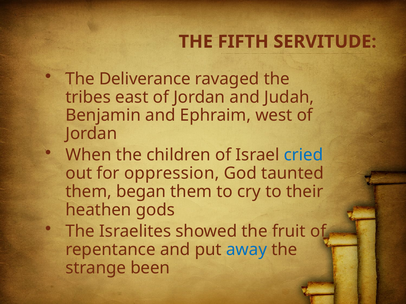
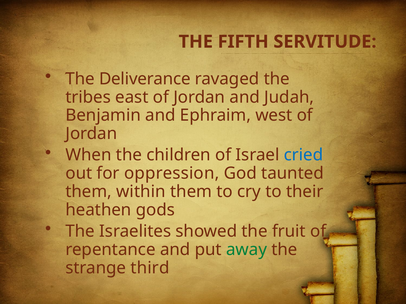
began: began -> within
away colour: blue -> green
been: been -> third
